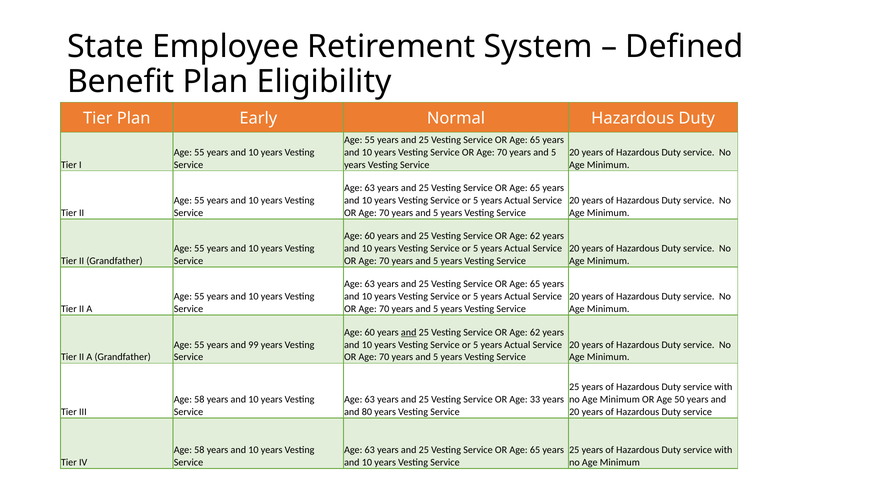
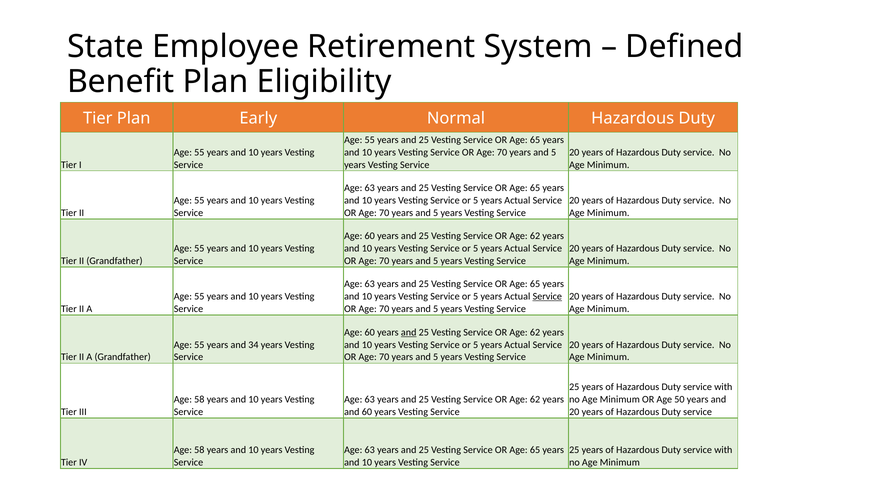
Service at (547, 296) underline: none -> present
99: 99 -> 34
33 at (535, 399): 33 -> 62
and 80: 80 -> 60
